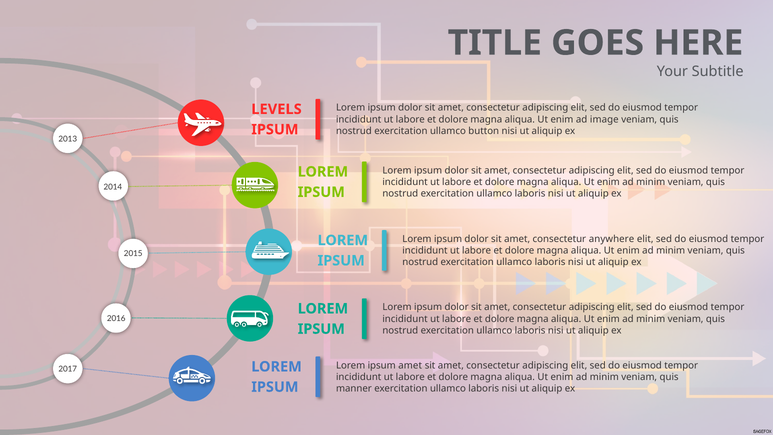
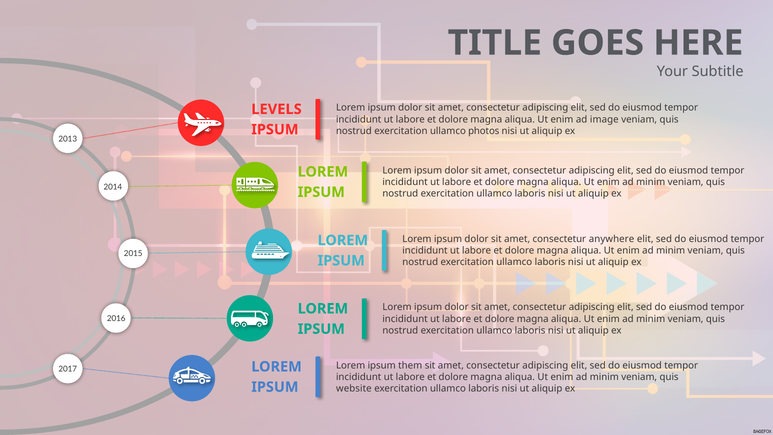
button: button -> photos
ipsum amet: amet -> them
manner: manner -> website
